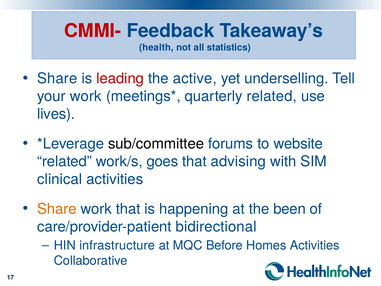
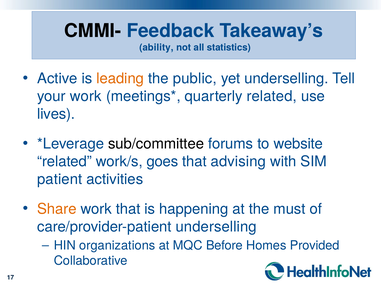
CMMI- colour: red -> black
health: health -> ability
Share at (57, 78): Share -> Active
leading colour: red -> orange
active: active -> public
clinical: clinical -> patient
been: been -> must
care/provider-patient bidirectional: bidirectional -> underselling
infrastructure: infrastructure -> organizations
Homes Activities: Activities -> Provided
